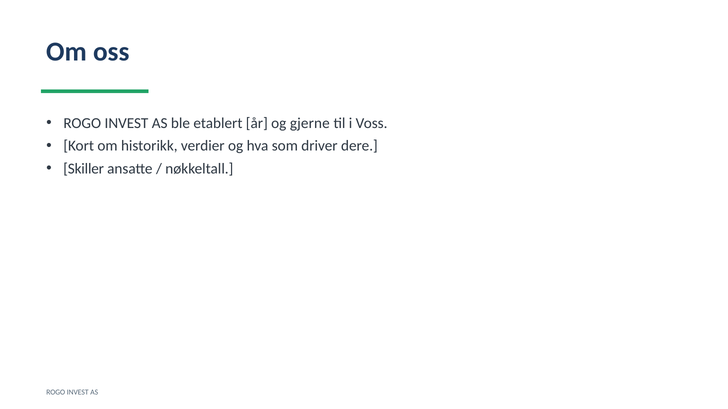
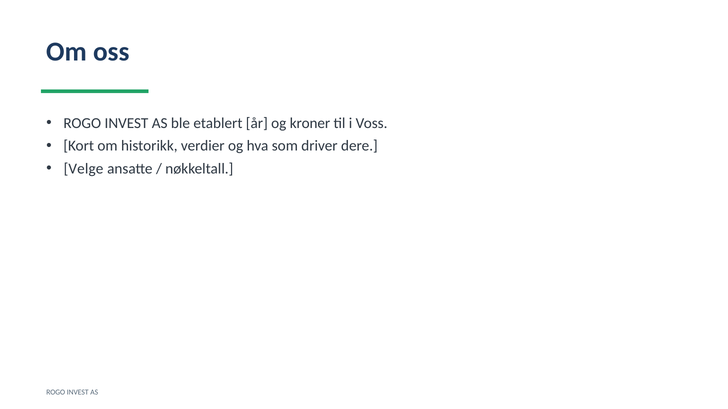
gjerne: gjerne -> kroner
Skiller: Skiller -> Velge
